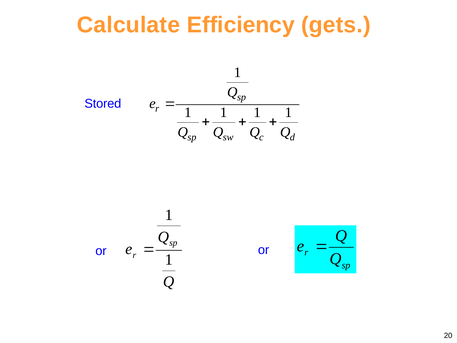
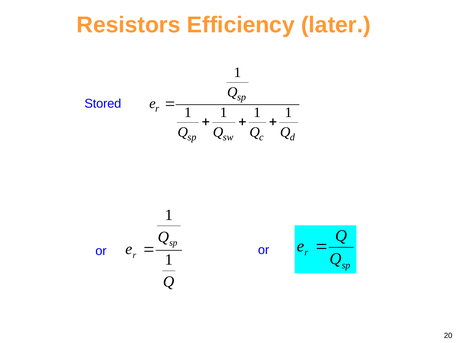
Calculate: Calculate -> Resistors
gets: gets -> later
